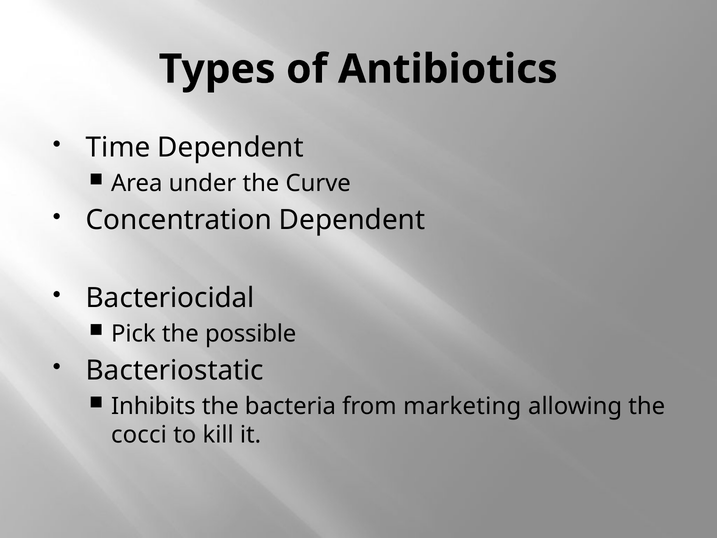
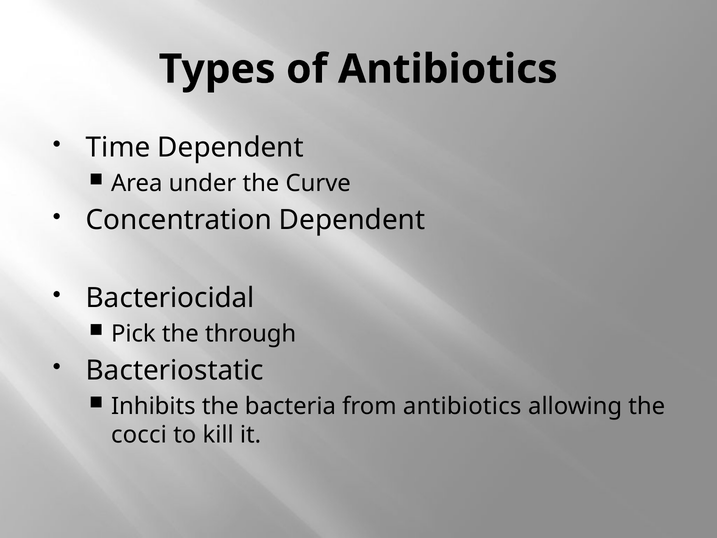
possible: possible -> through
from marketing: marketing -> antibiotics
